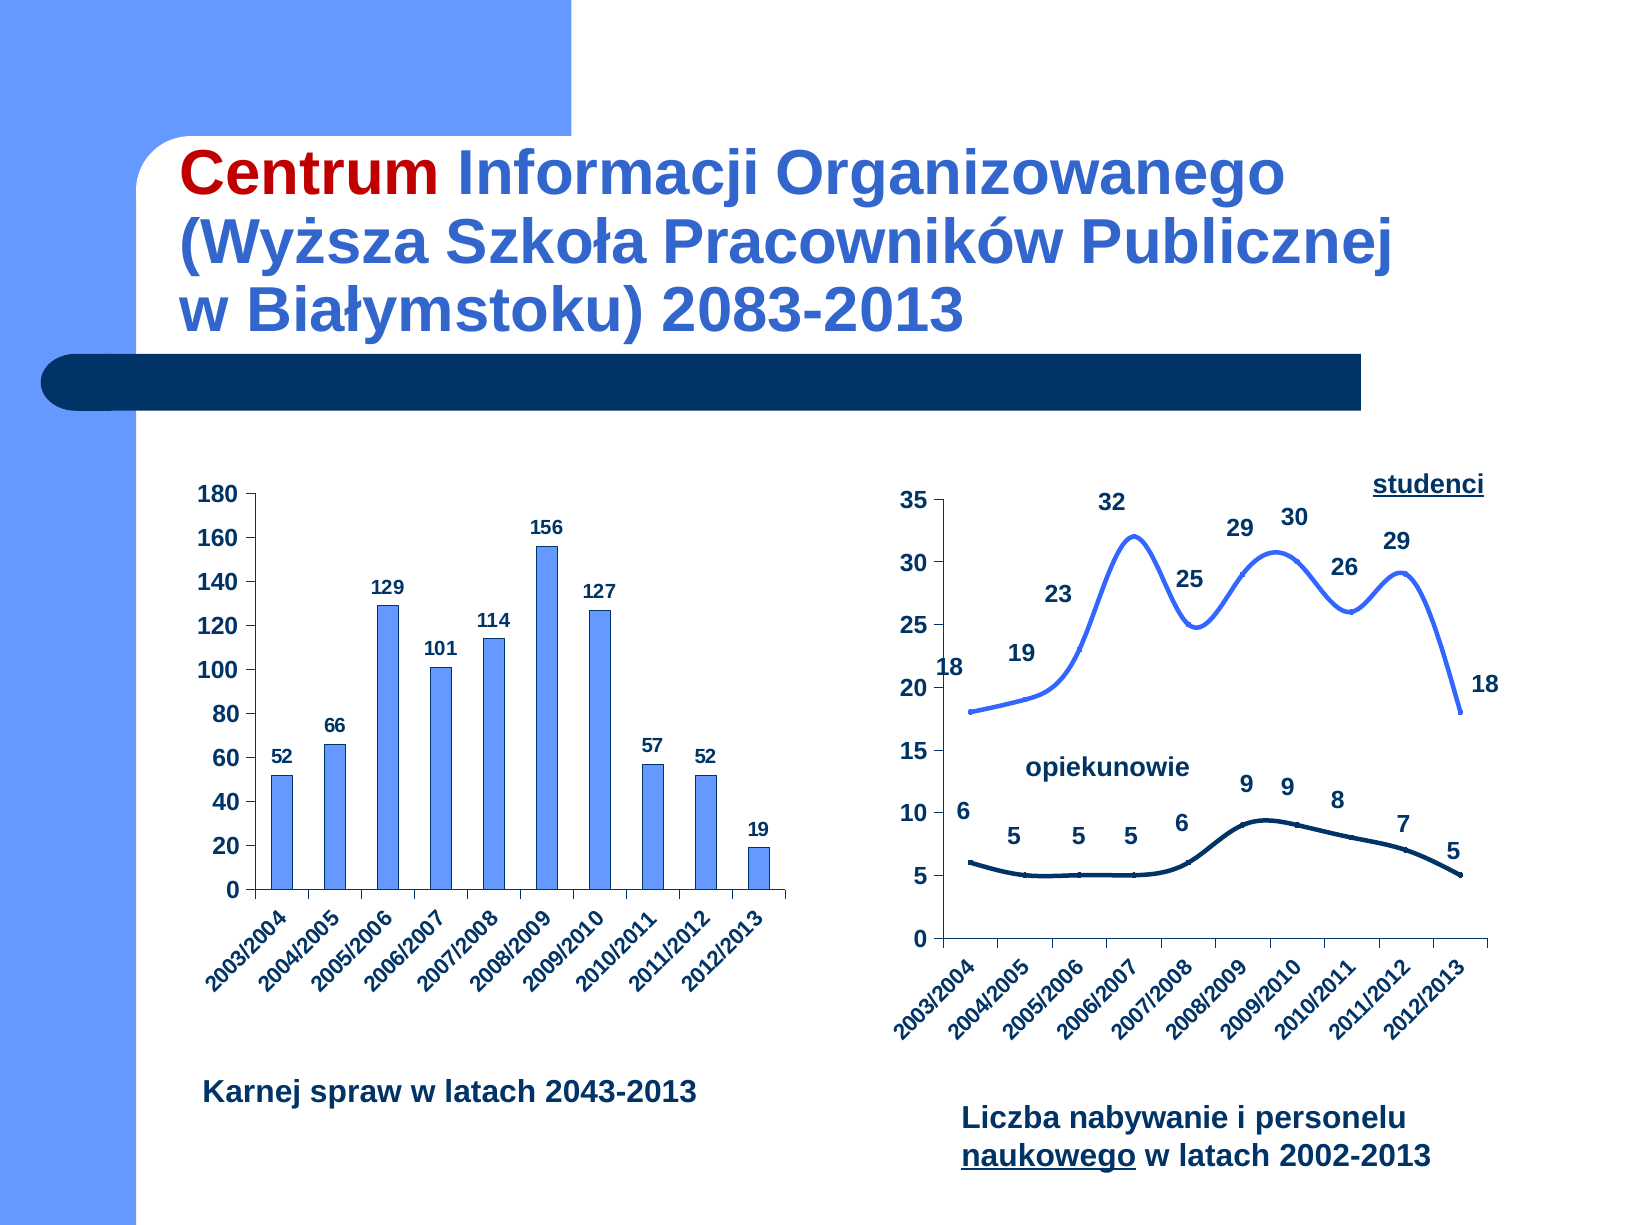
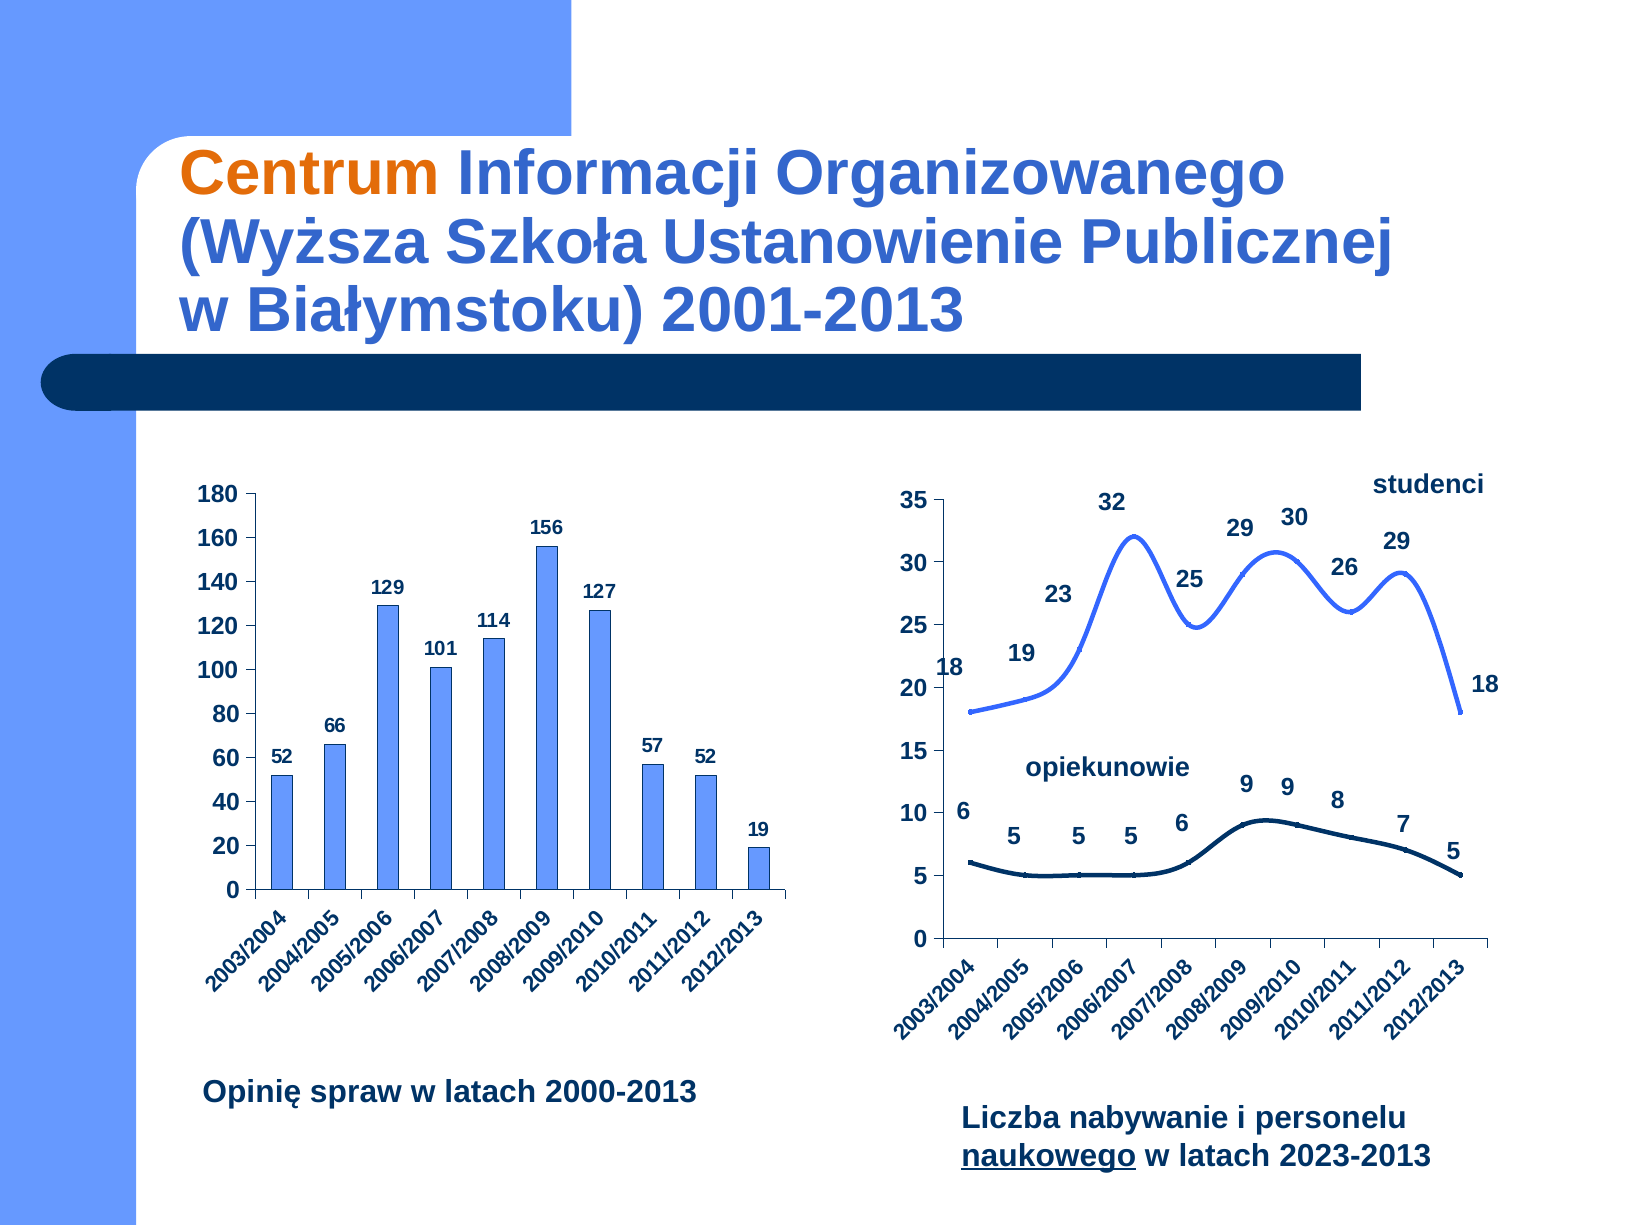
Centrum colour: red -> orange
Pracowników: Pracowników -> Ustanowienie
2083-2013: 2083-2013 -> 2001-2013
studenci underline: present -> none
Karnej: Karnej -> Opinię
2043-2013: 2043-2013 -> 2000-2013
2002-2013: 2002-2013 -> 2023-2013
